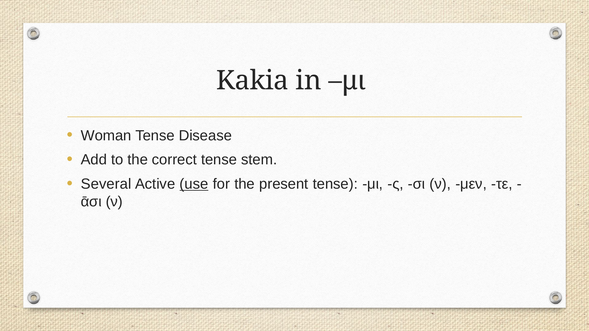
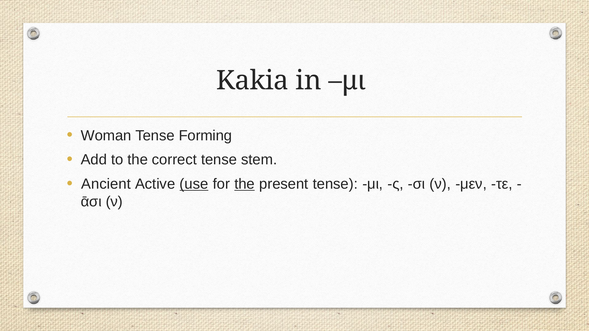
Disease: Disease -> Forming
Several: Several -> Ancient
the at (245, 184) underline: none -> present
